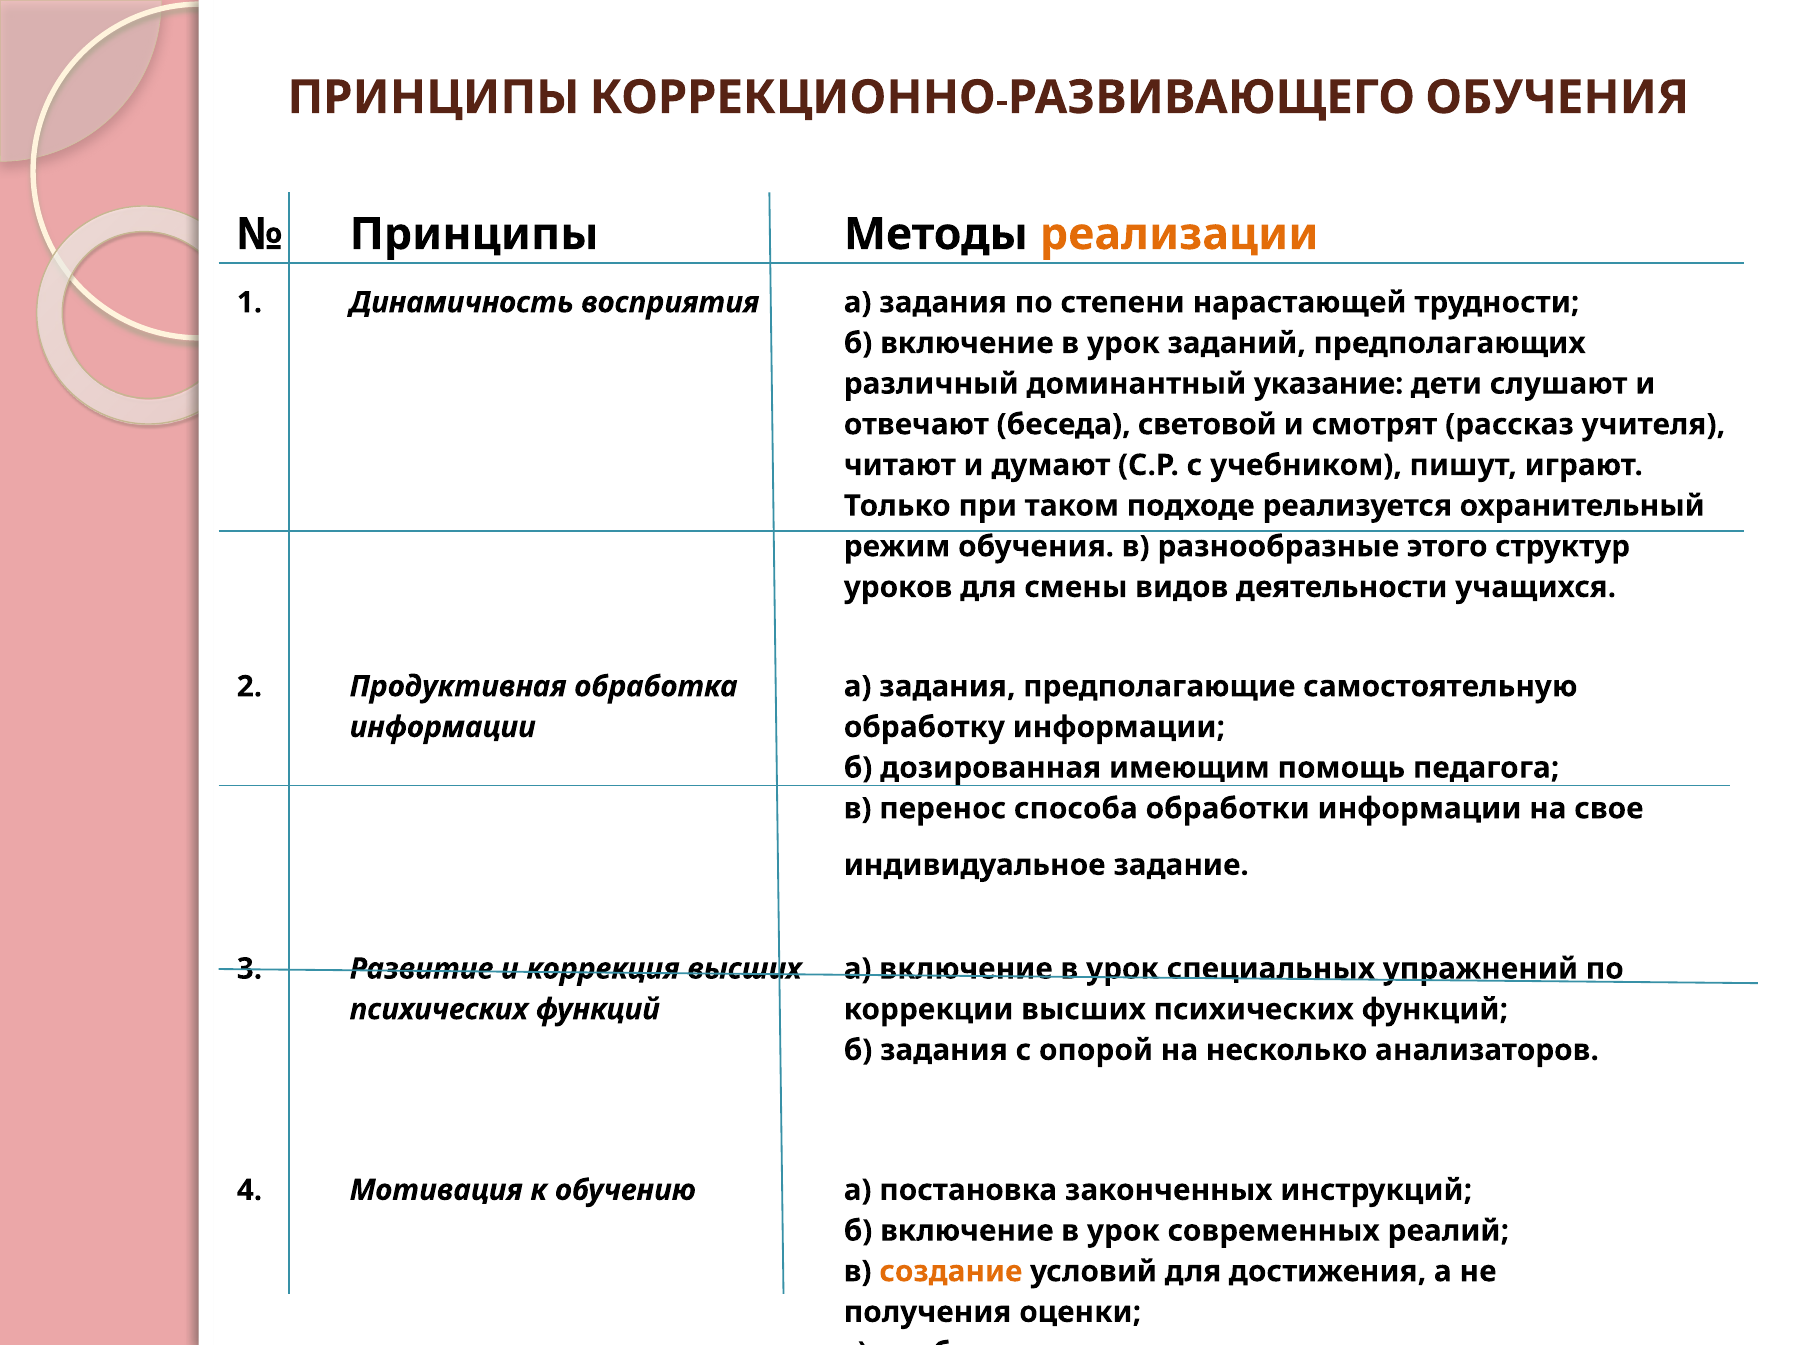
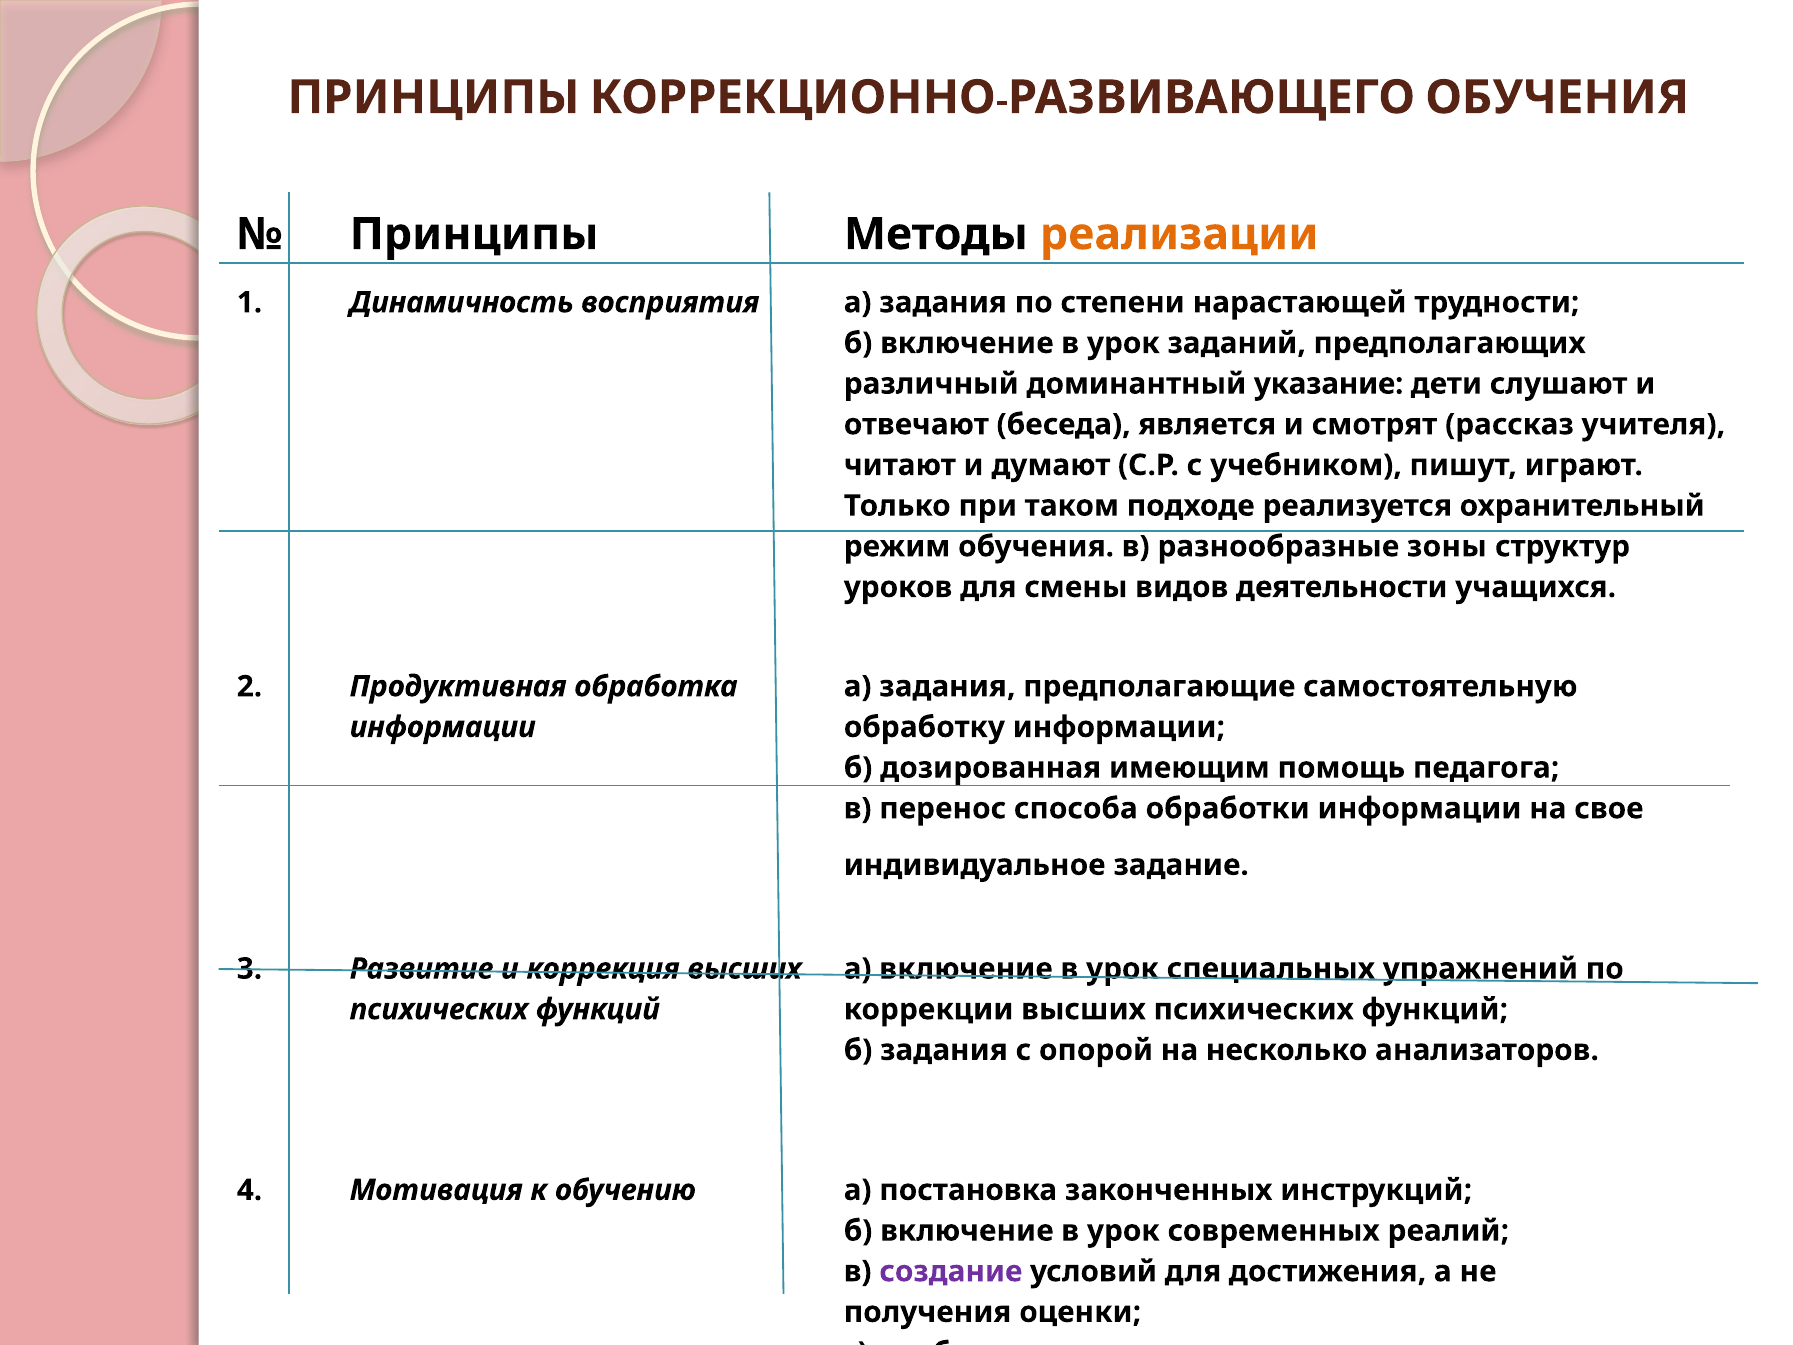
световой: световой -> является
этого: этого -> зоны
создание colour: orange -> purple
